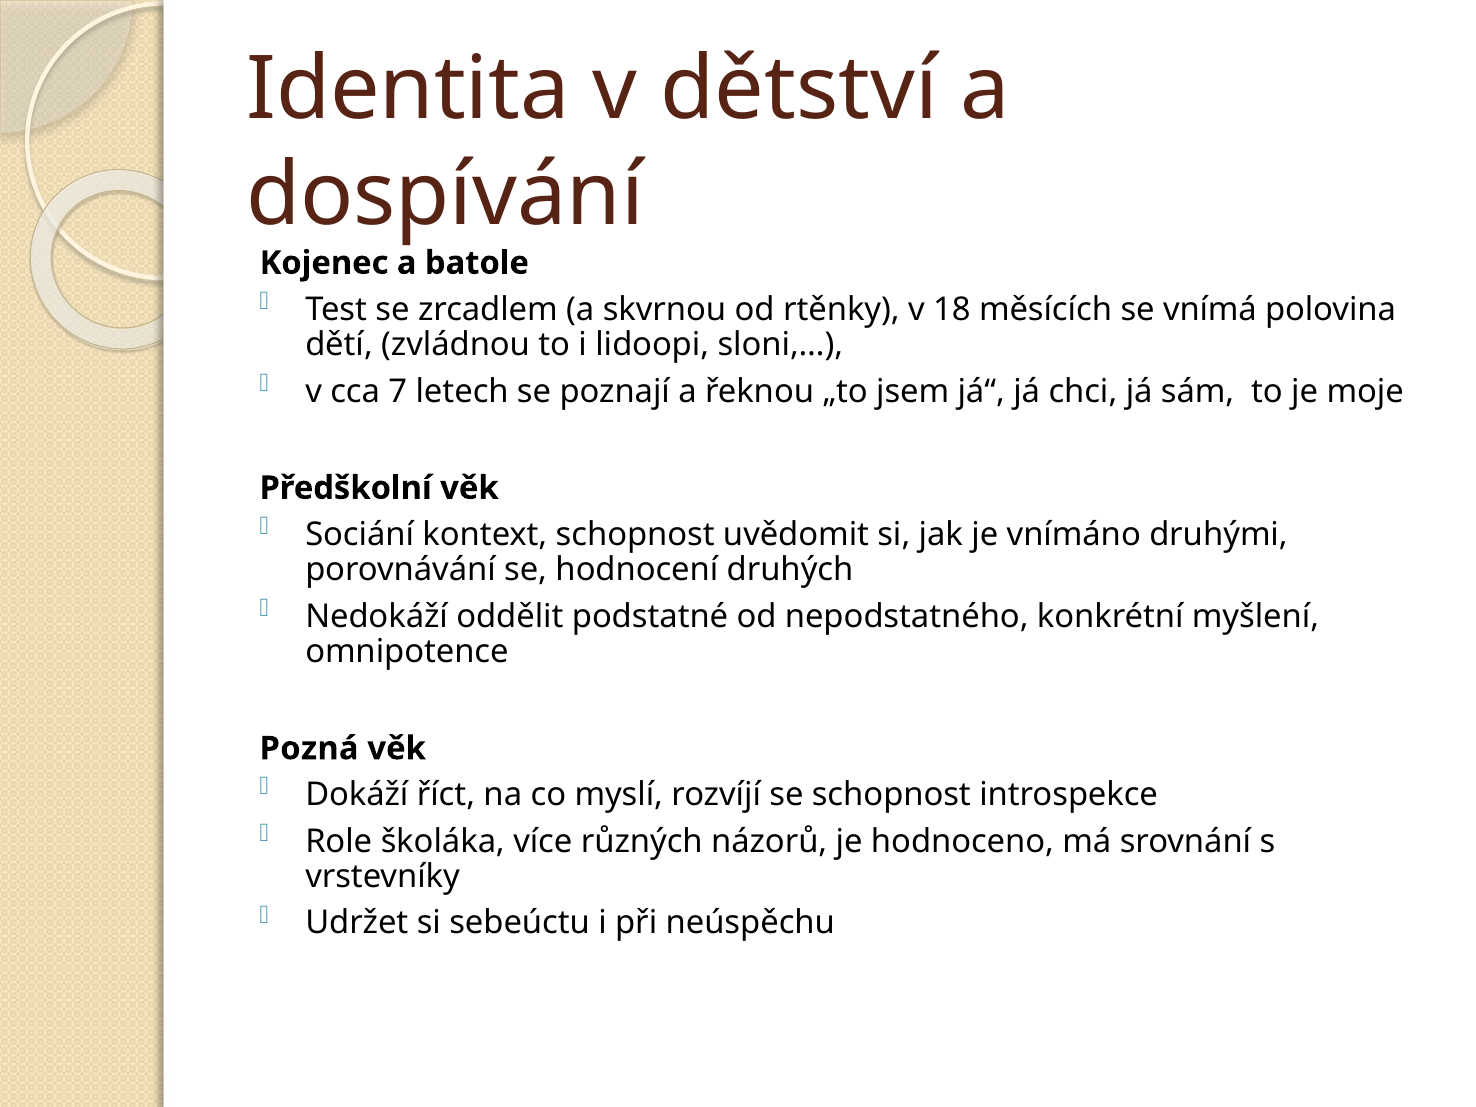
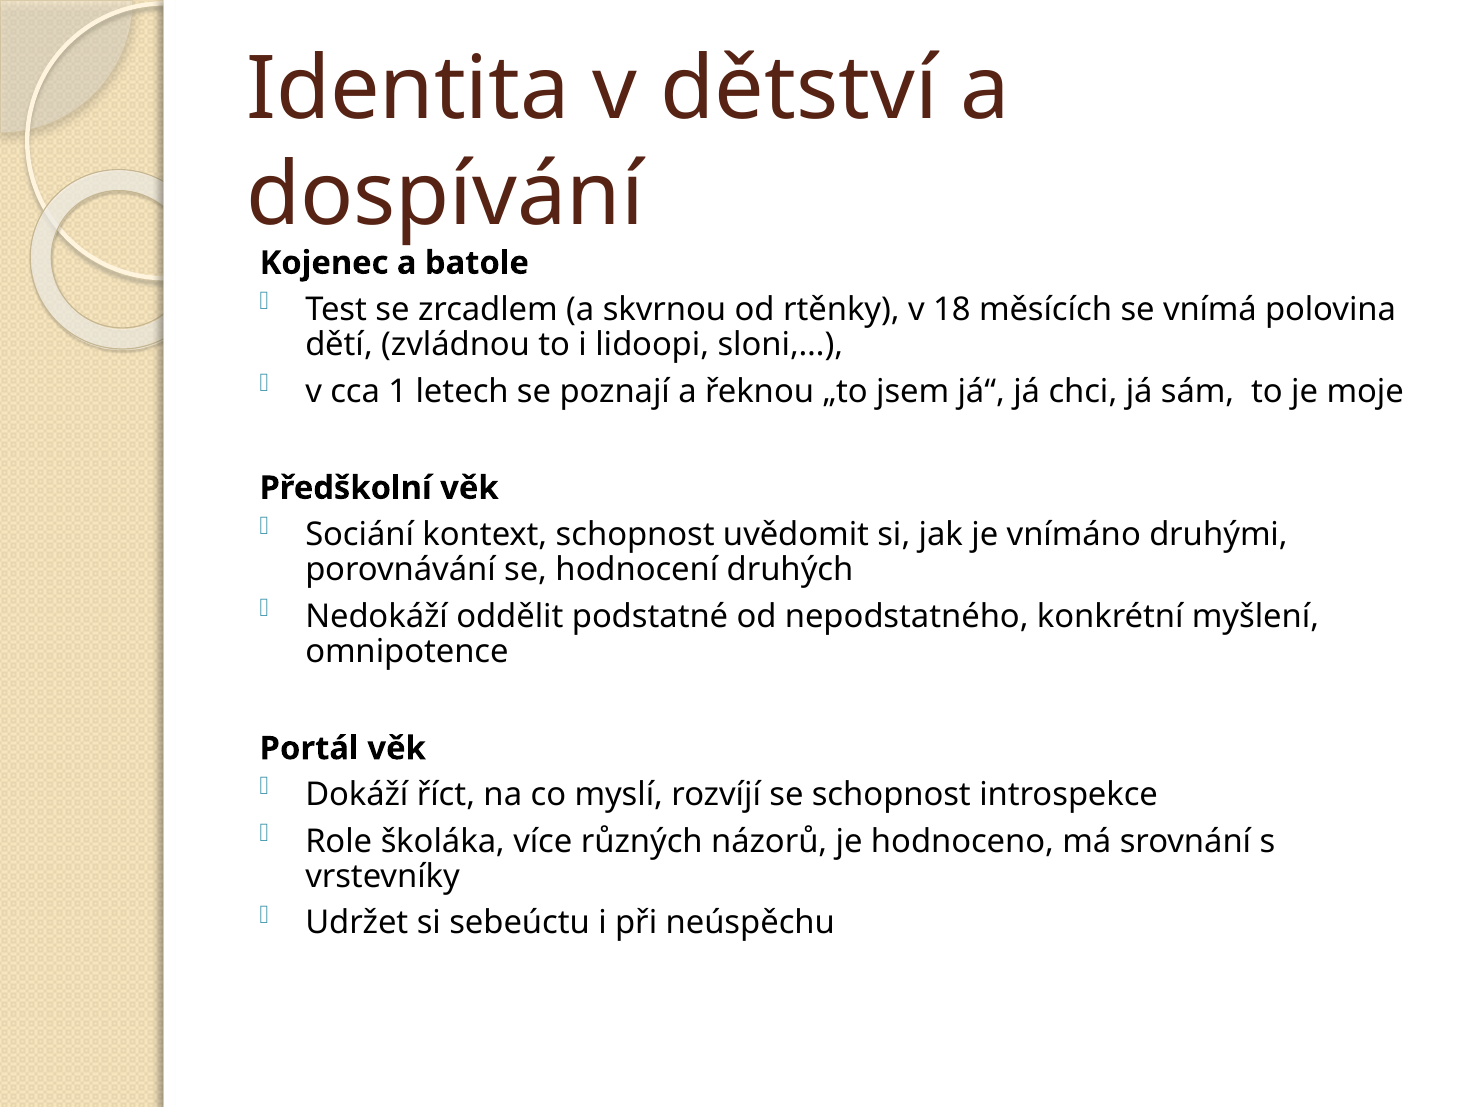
7: 7 -> 1
Pozná: Pozná -> Portál
